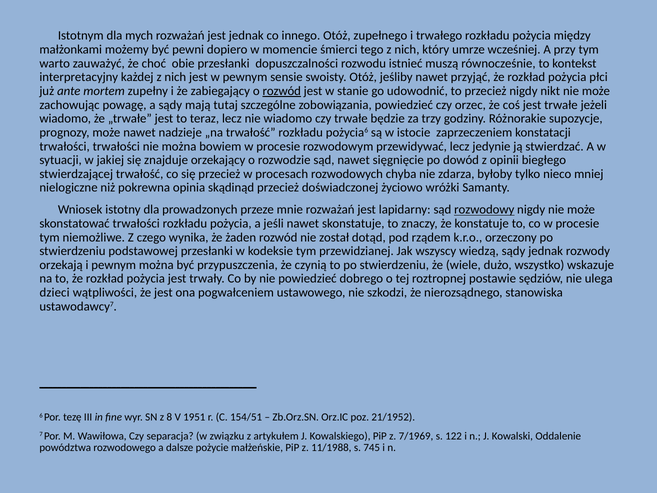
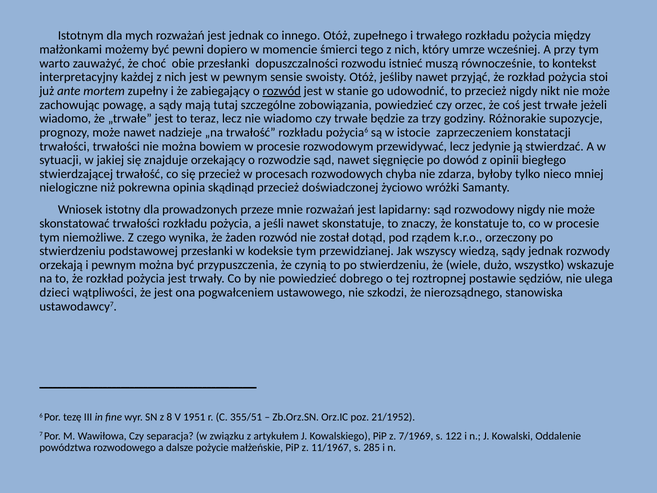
płci: płci -> stoi
rozwodowy underline: present -> none
154/51: 154/51 -> 355/51
11/1988: 11/1988 -> 11/1967
745: 745 -> 285
